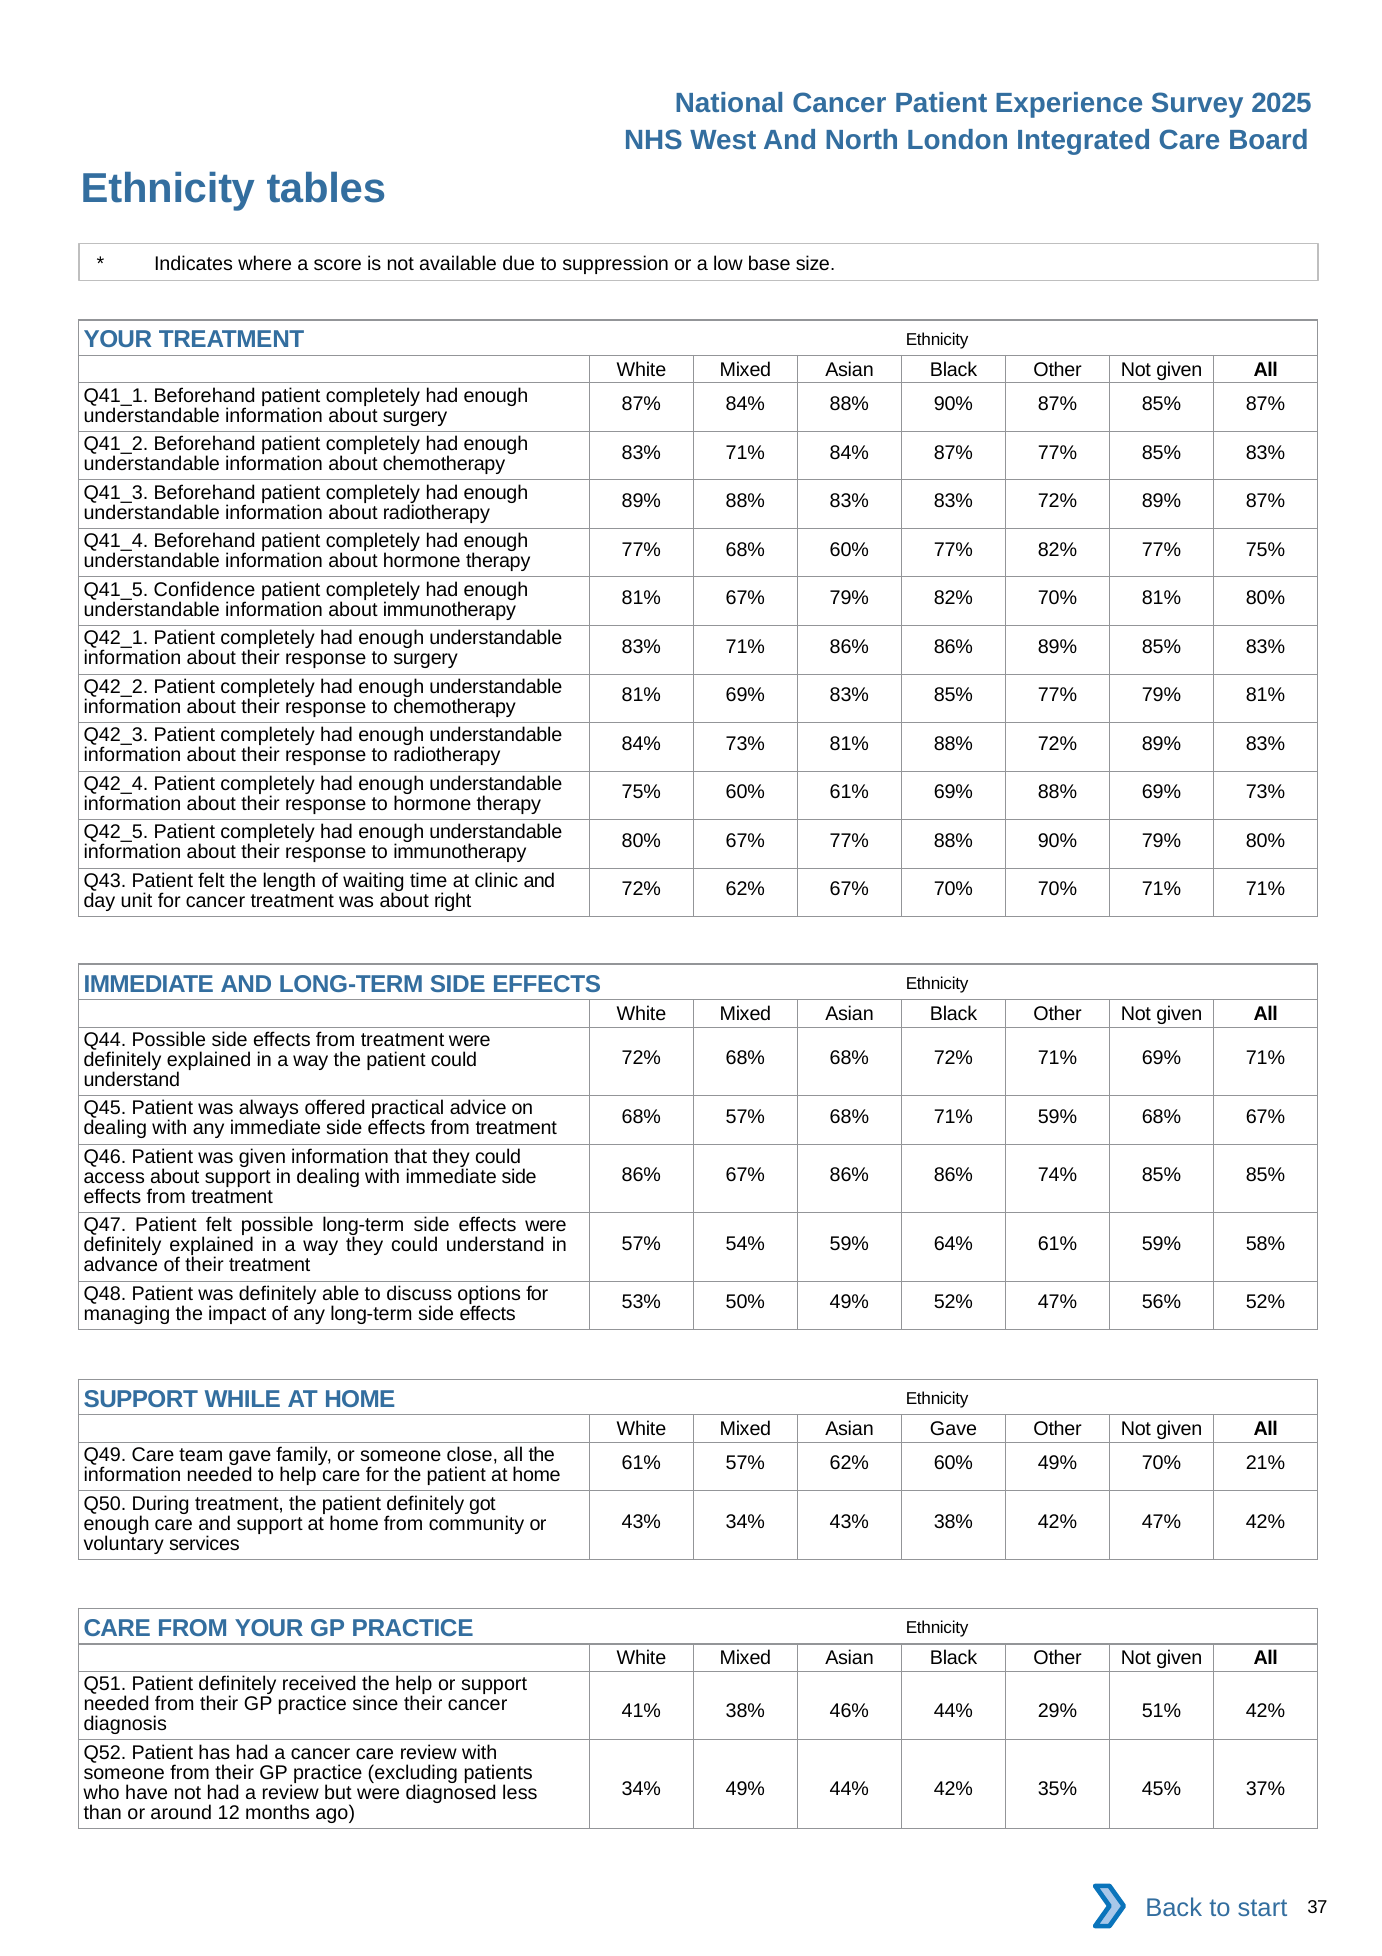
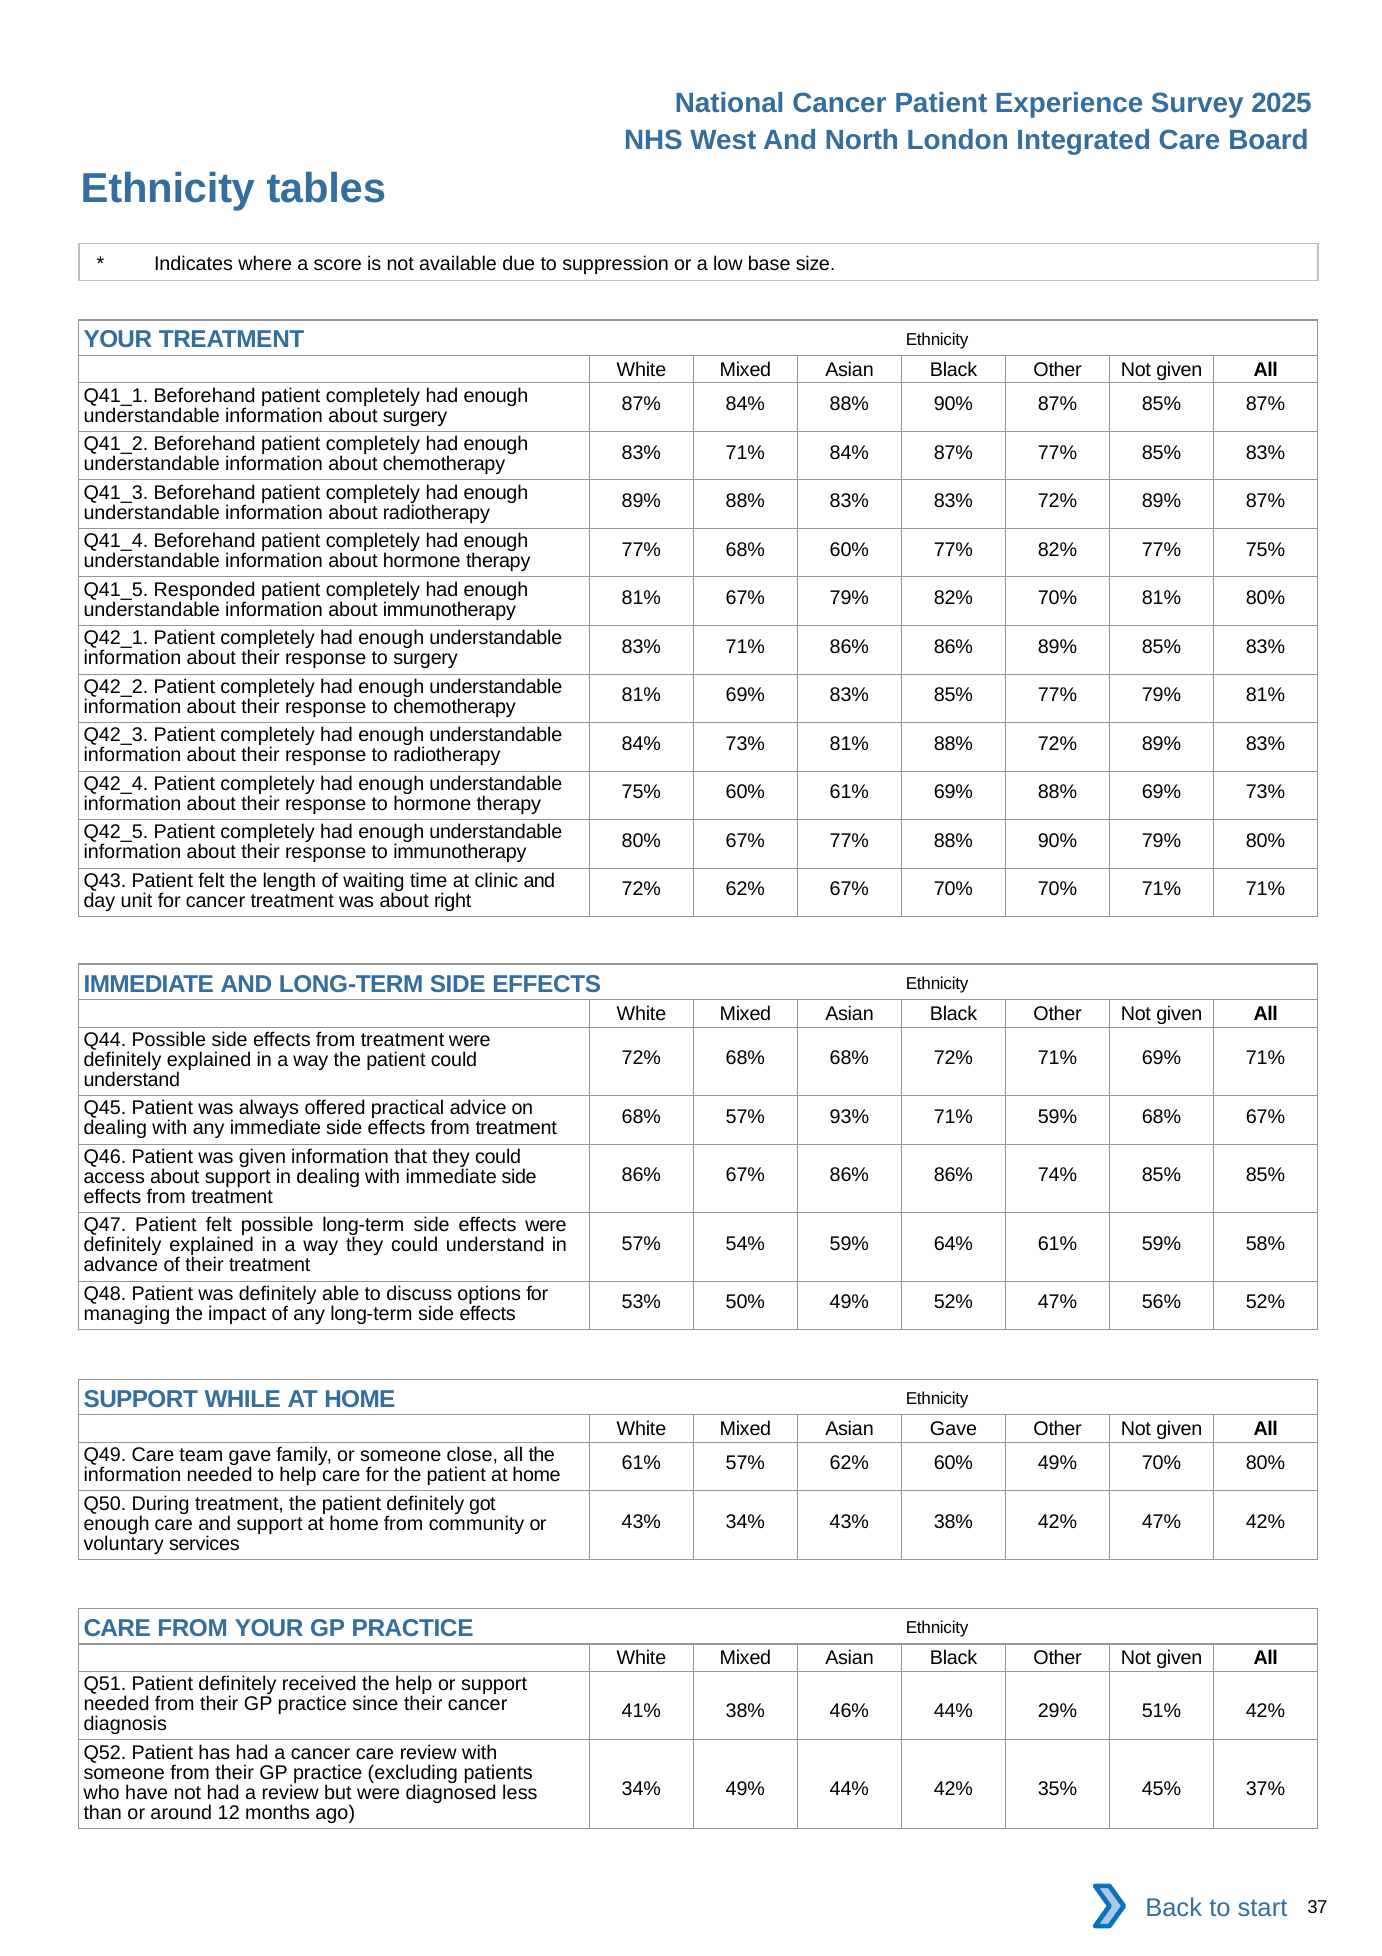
Confidence: Confidence -> Responded
57% 68%: 68% -> 93%
70% 21%: 21% -> 80%
